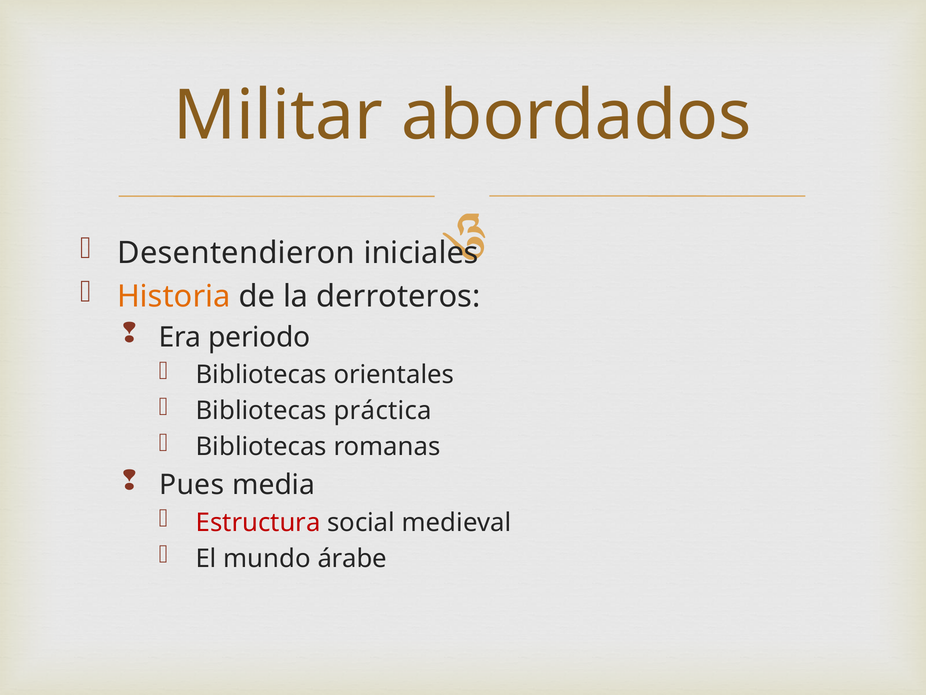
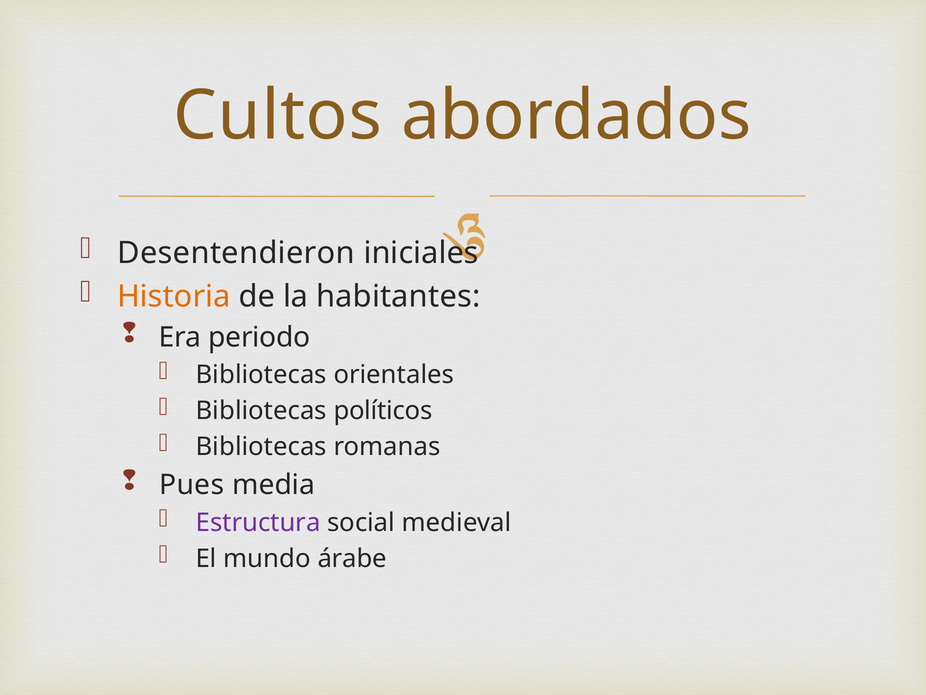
Militar: Militar -> Cultos
derroteros: derroteros -> habitantes
práctica: práctica -> políticos
Estructura colour: red -> purple
